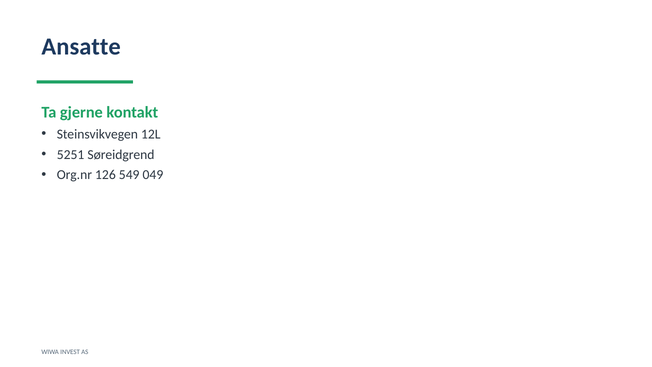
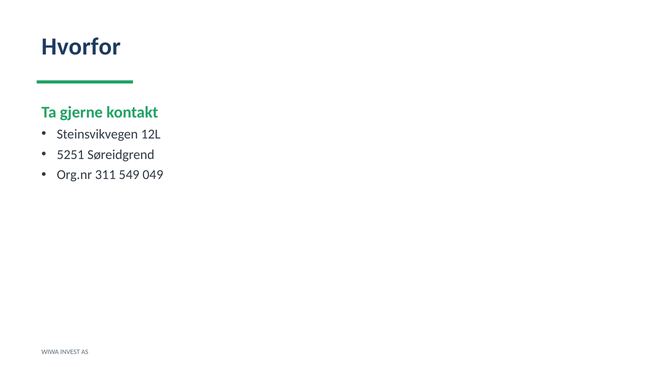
Ansatte: Ansatte -> Hvorfor
126: 126 -> 311
